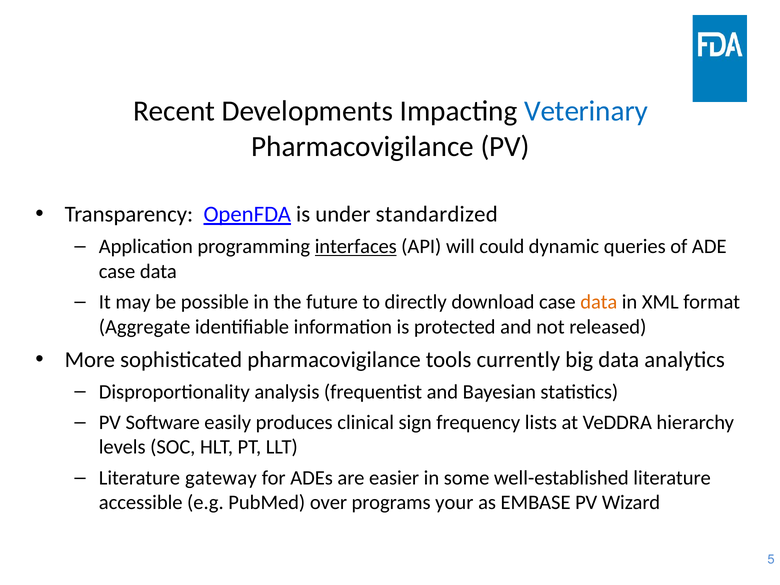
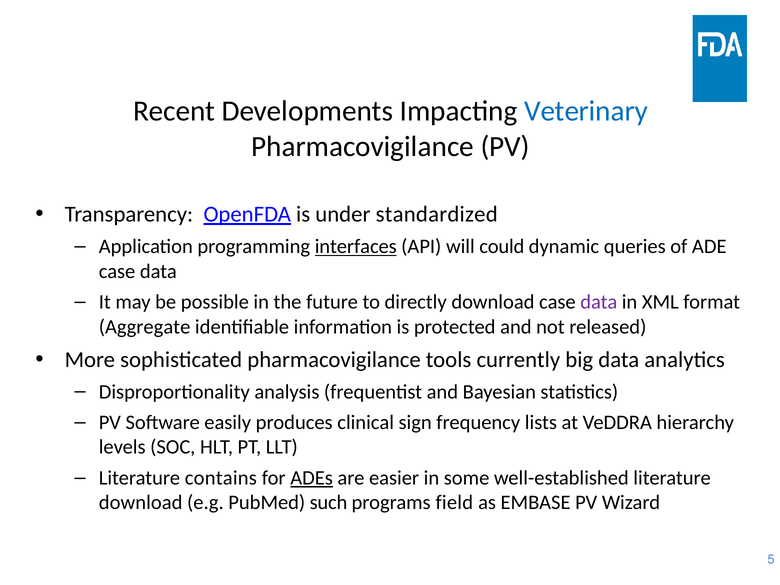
data at (599, 302) colour: orange -> purple
gateway: gateway -> contains
ADEs underline: none -> present
accessible at (141, 503): accessible -> download
over: over -> such
your: your -> field
